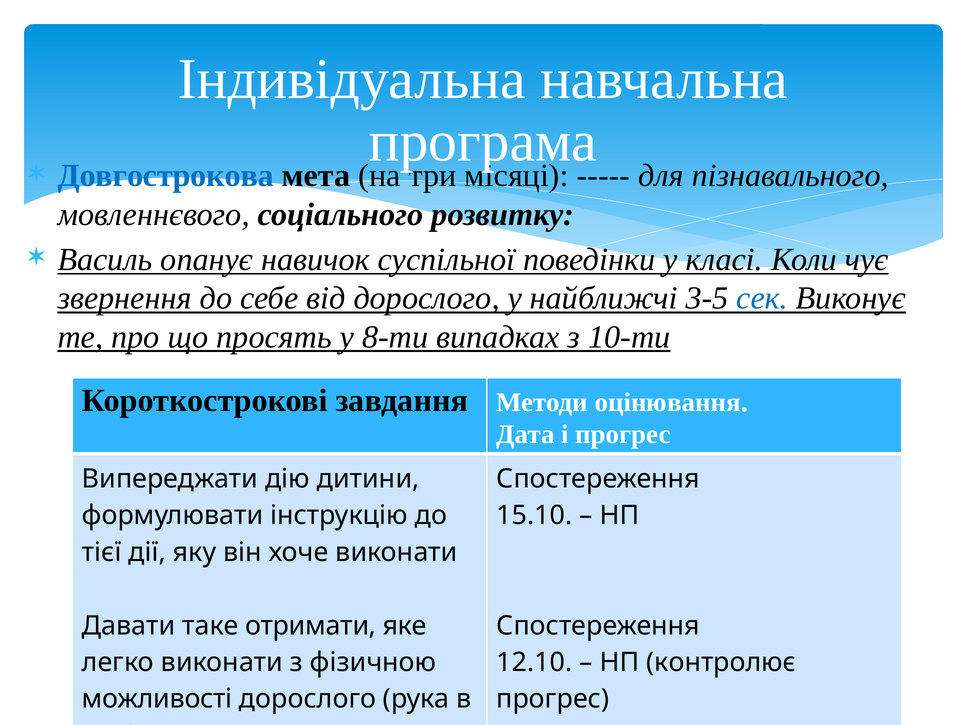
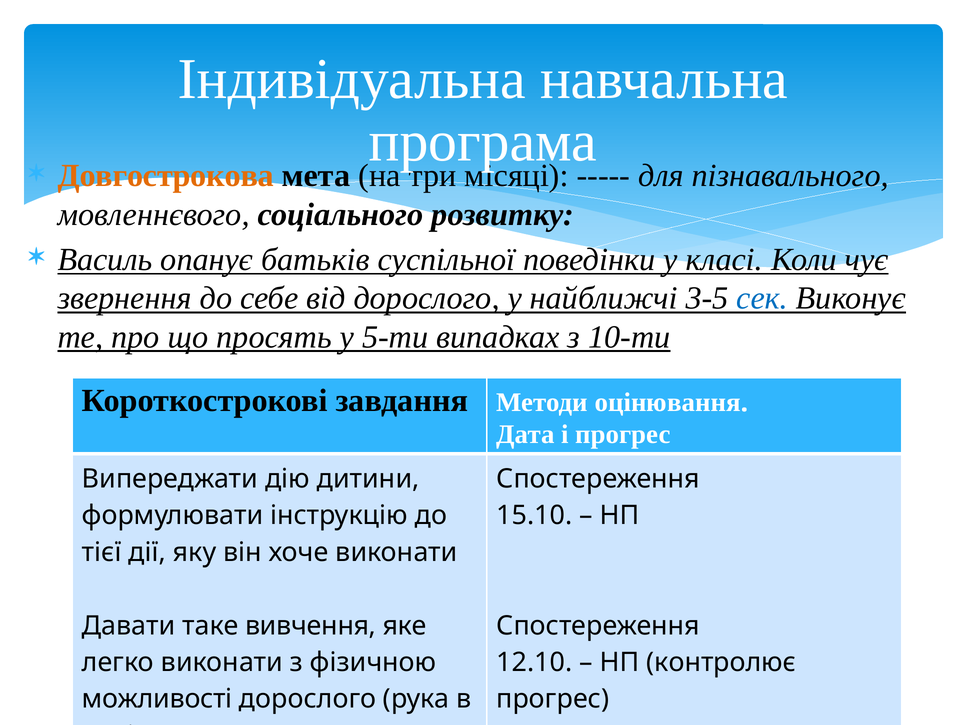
Довгострокова colour: blue -> orange
навичок: навичок -> батьків
8-ти: 8-ти -> 5-ти
отримати: отримати -> вивчення
